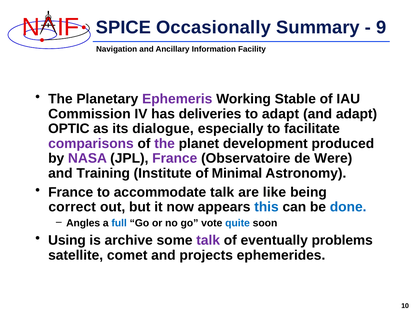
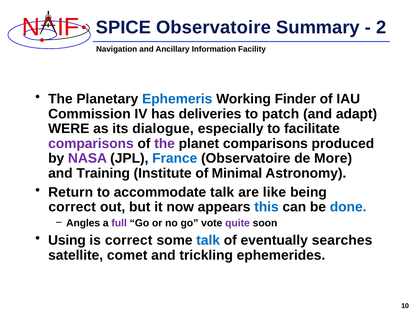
SPICE Occasionally: Occasionally -> Observatoire
9: 9 -> 2
Ephemeris colour: purple -> blue
Stable: Stable -> Finder
to adapt: adapt -> patch
OPTIC: OPTIC -> WERE
planet development: development -> comparisons
France at (175, 158) colour: purple -> blue
Were: Were -> More
France at (71, 192): France -> Return
full colour: blue -> purple
quite colour: blue -> purple
is archive: archive -> correct
talk at (208, 240) colour: purple -> blue
problems: problems -> searches
projects: projects -> trickling
